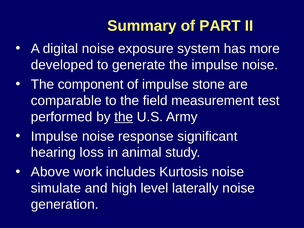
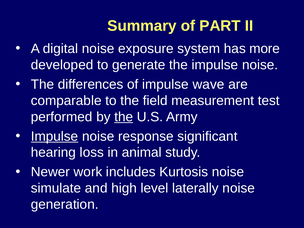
component: component -> differences
stone: stone -> wave
Impulse at (55, 136) underline: none -> present
Above: Above -> Newer
